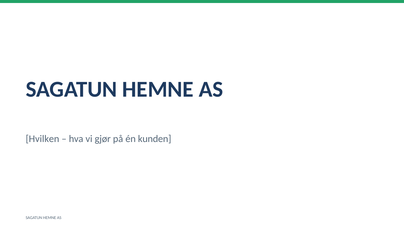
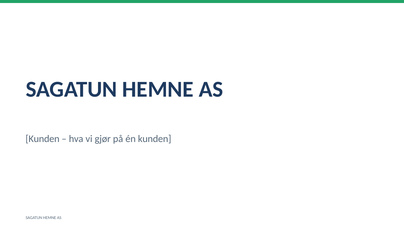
Hvilken at (42, 139): Hvilken -> Kunden
